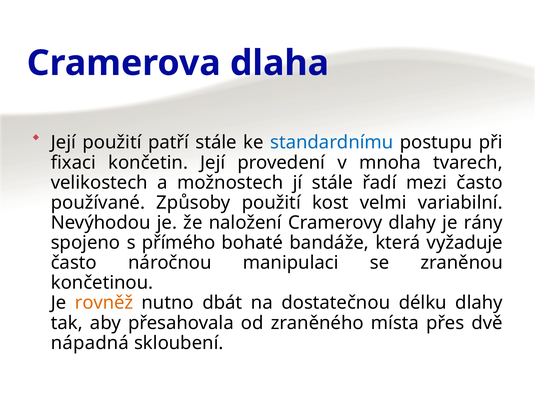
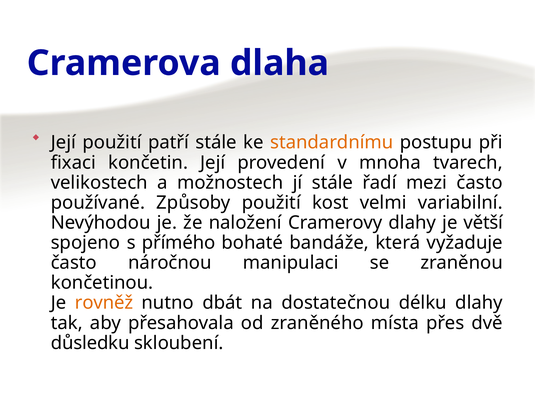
standardnímu colour: blue -> orange
rány: rány -> větší
nápadná: nápadná -> důsledku
